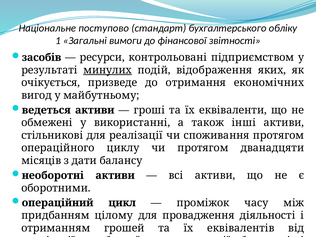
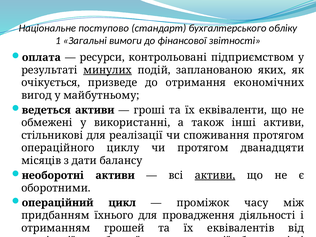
засобів: засобів -> оплата
відображення: відображення -> запланованою
активи at (215, 175) underline: none -> present
цілому: цілому -> їхнього
